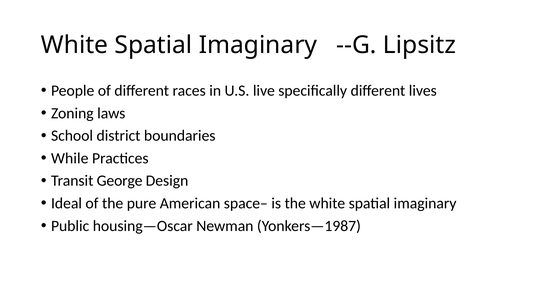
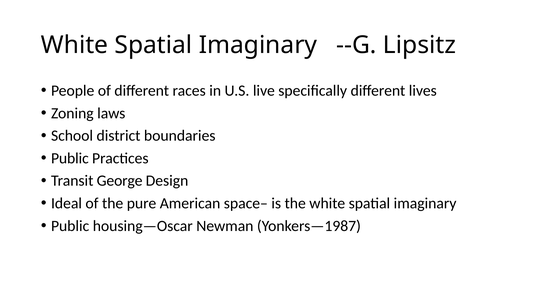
While at (70, 158): While -> Public
